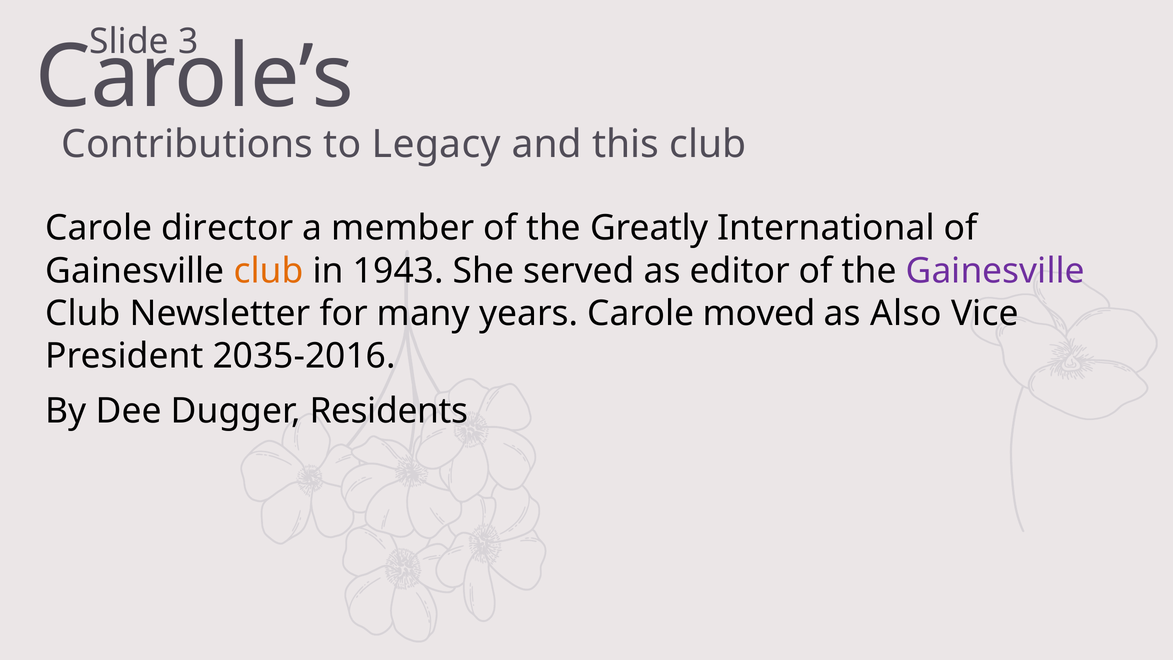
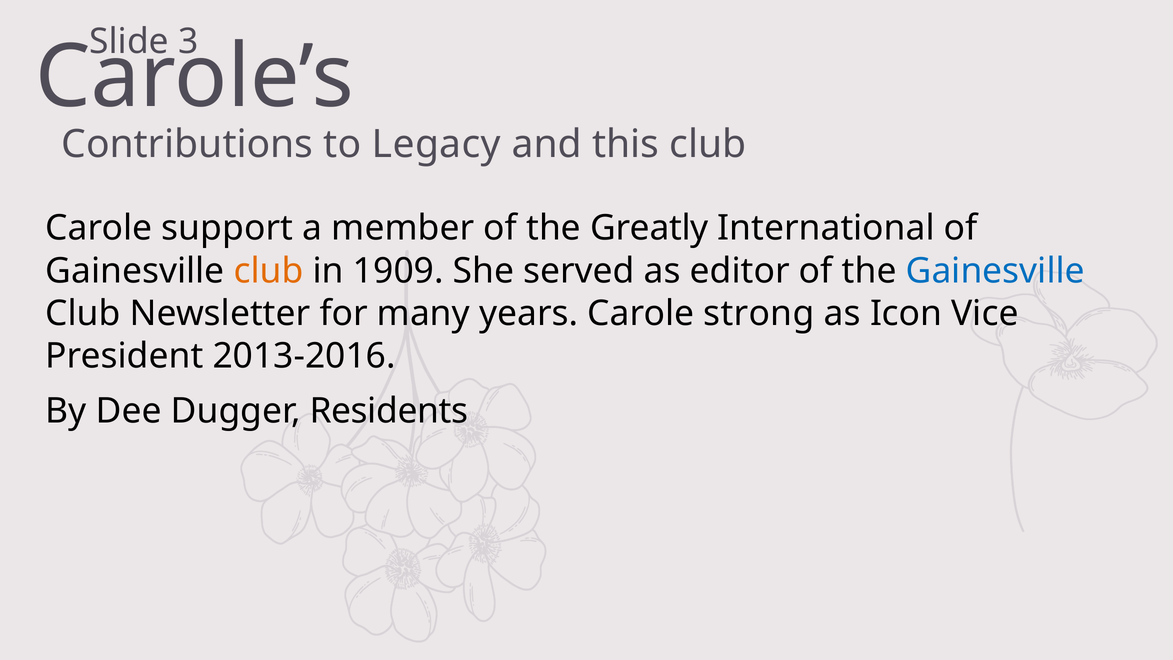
director: director -> support
1943: 1943 -> 1909
Gainesville at (995, 271) colour: purple -> blue
moved: moved -> strong
Also: Also -> Icon
2035-2016: 2035-2016 -> 2013-2016
